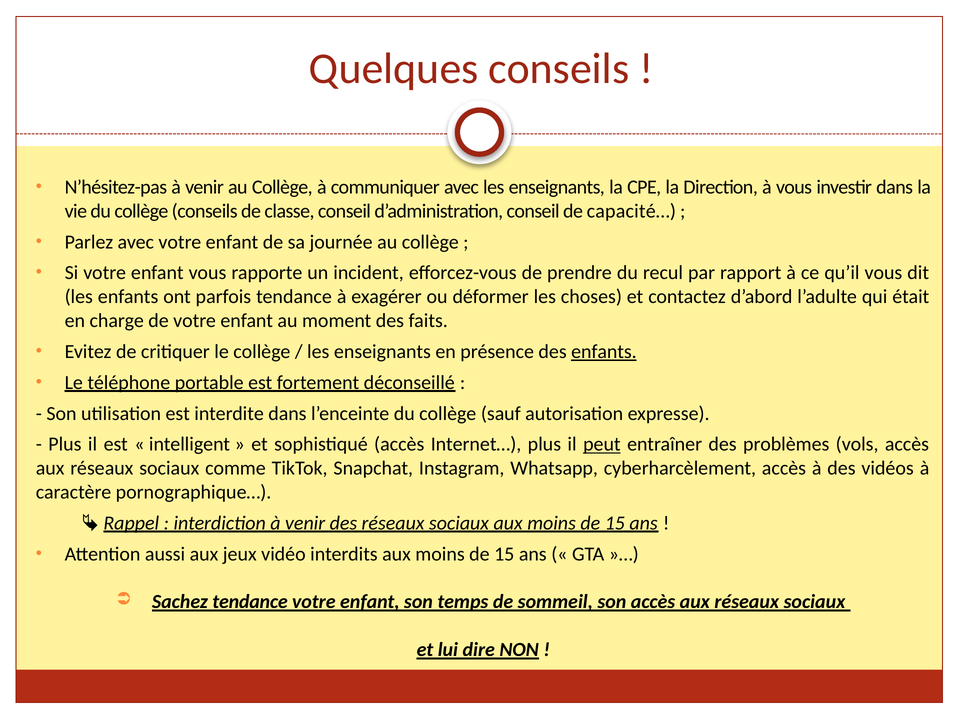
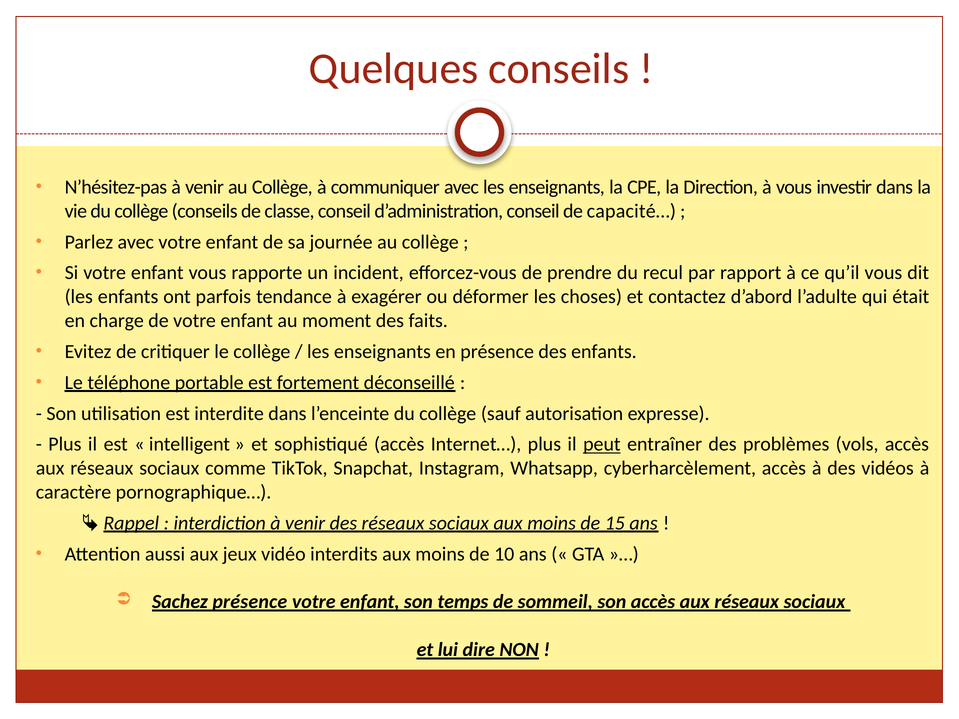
enfants at (604, 352) underline: present -> none
15 at (504, 554): 15 -> 10
Sachez tendance: tendance -> présence
